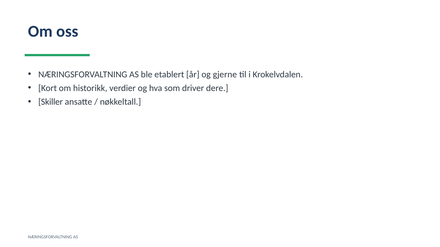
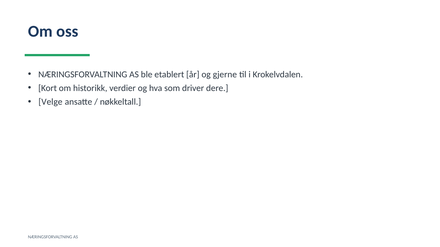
Skiller: Skiller -> Velge
